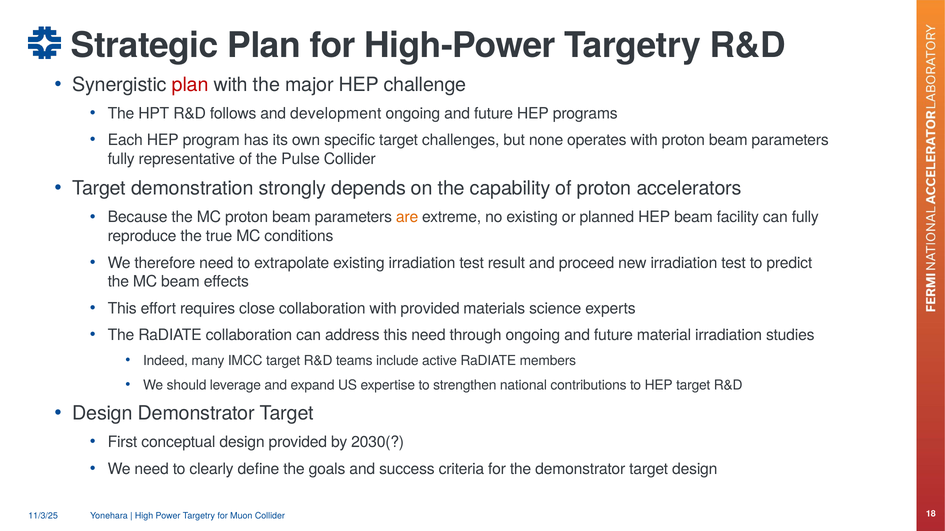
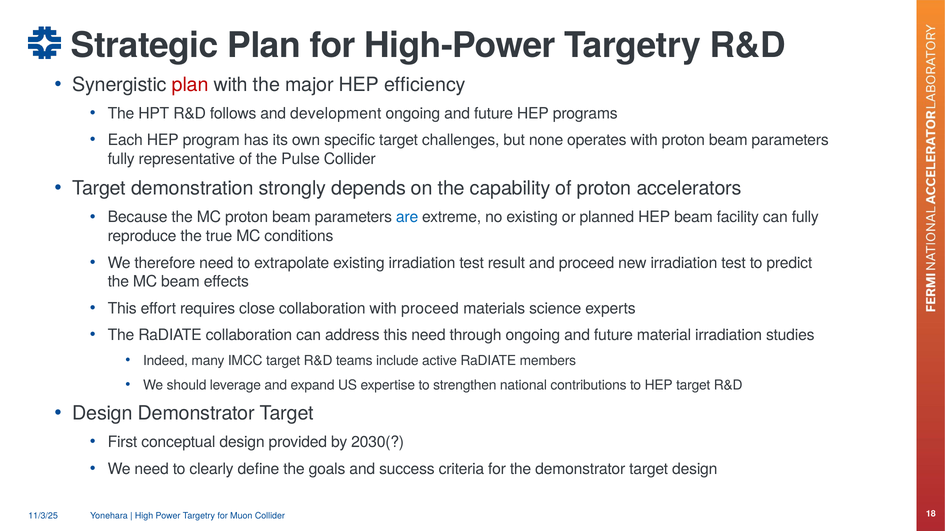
challenge: challenge -> efficiency
are colour: orange -> blue
with provided: provided -> proceed
